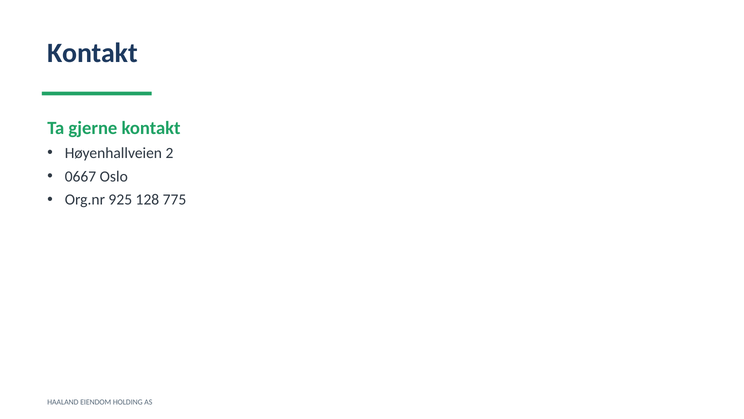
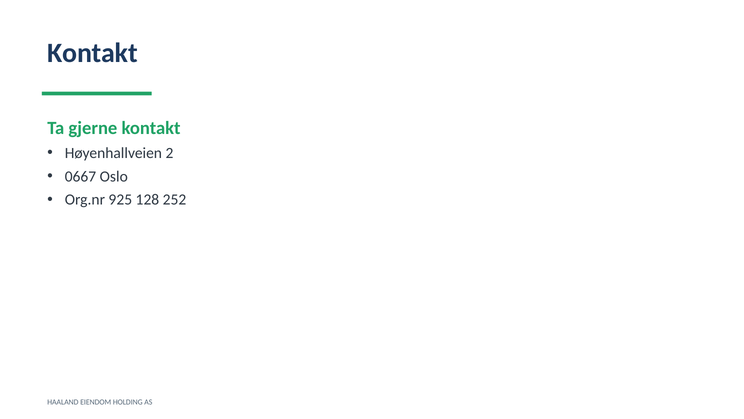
775: 775 -> 252
